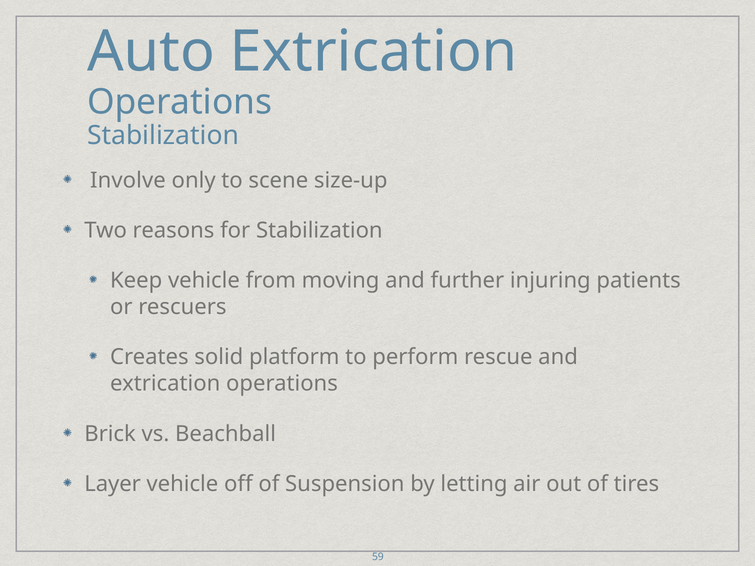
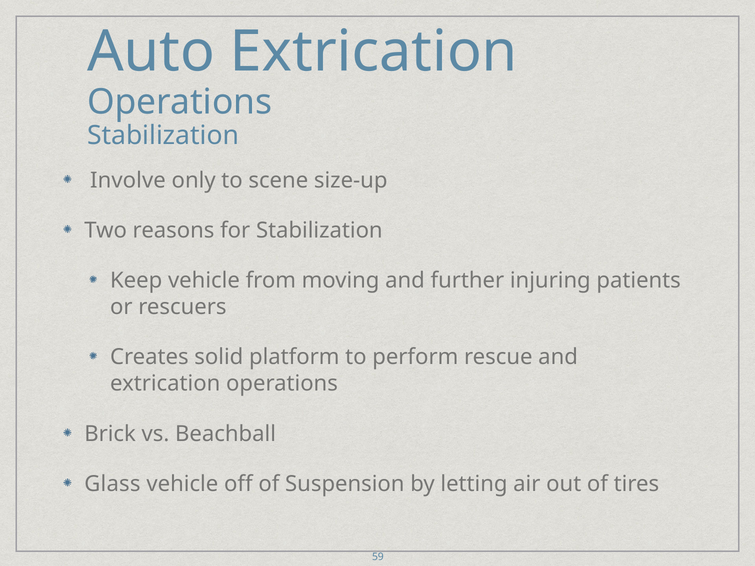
Layer: Layer -> Glass
